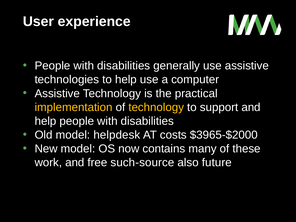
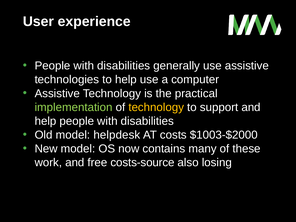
implementation colour: yellow -> light green
$3965-$2000: $3965-$2000 -> $1003-$2000
such-source: such-source -> costs-source
future: future -> losing
